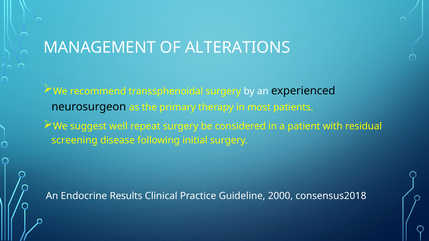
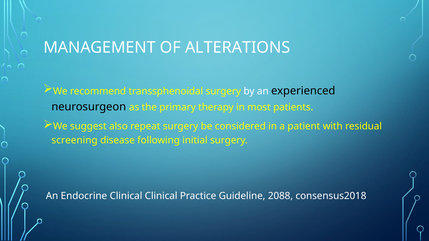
well: well -> also
Endocrine Results: Results -> Clinical
2000: 2000 -> 2088
